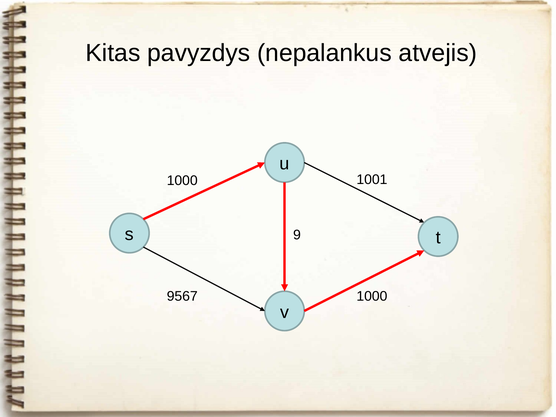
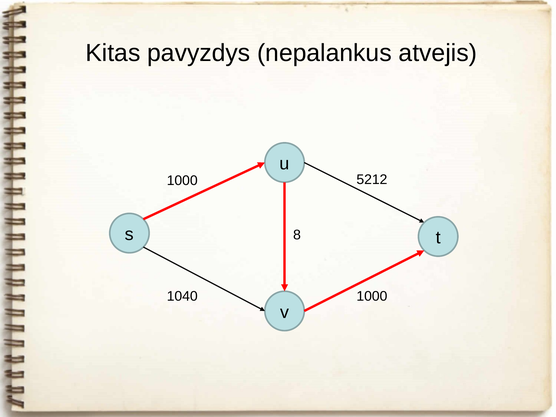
1001: 1001 -> 5212
9: 9 -> 8
9567: 9567 -> 1040
